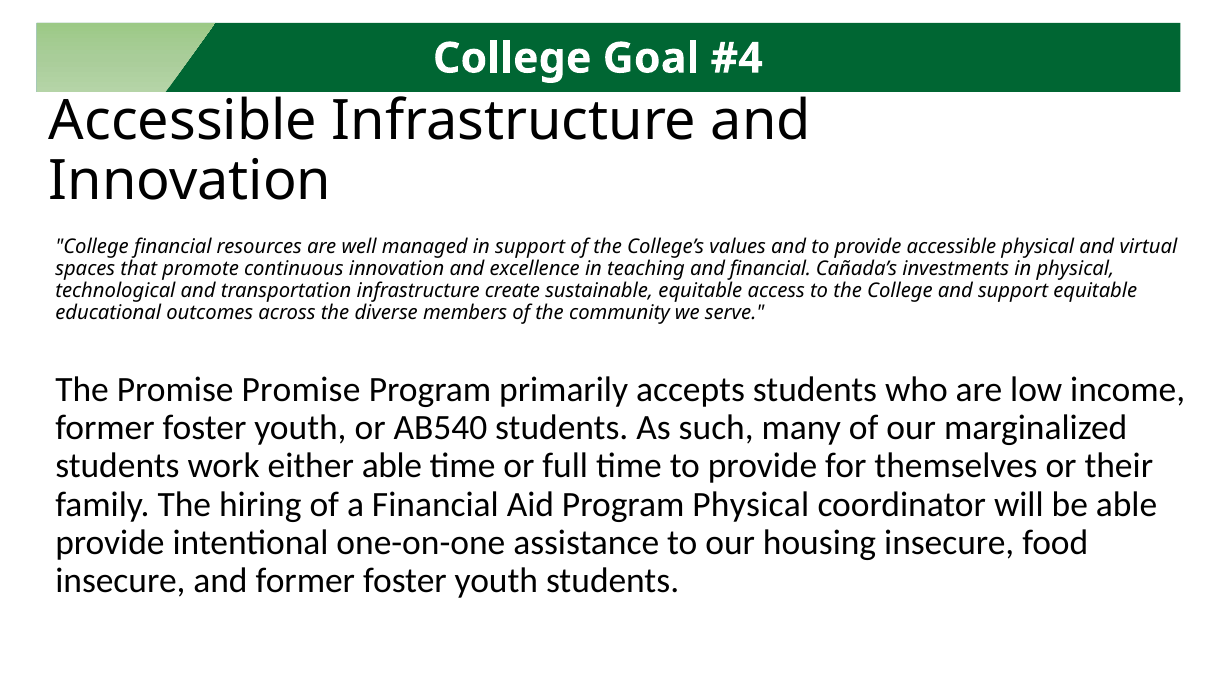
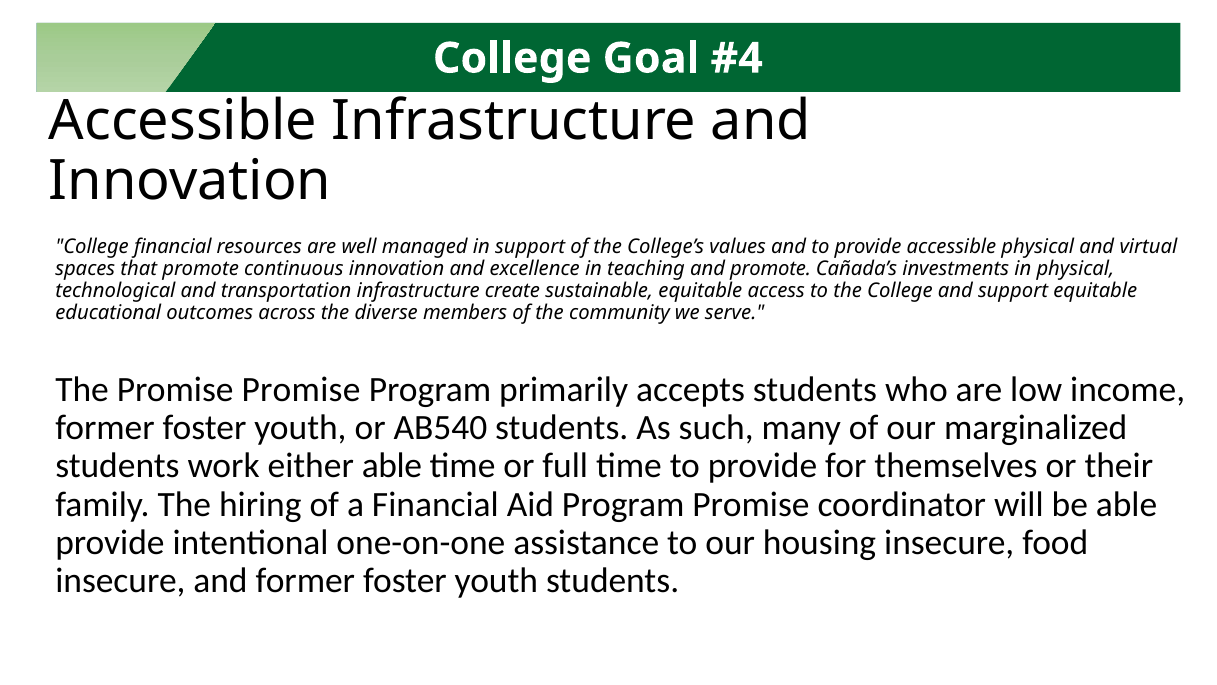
and financial: financial -> promote
Program Physical: Physical -> Promise
